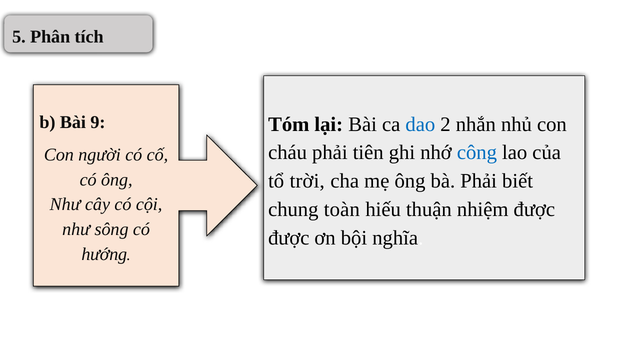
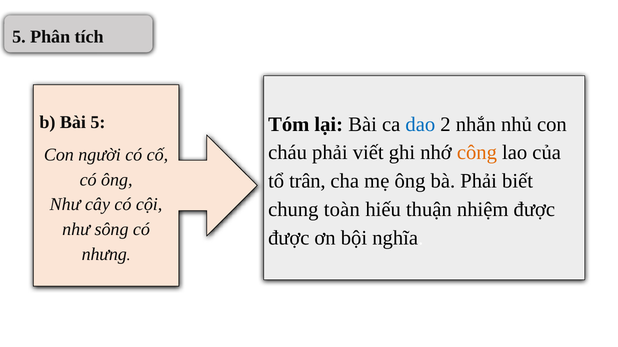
Bài 9: 9 -> 5
tiên: tiên -> viết
công colour: blue -> orange
trời: trời -> trân
hướng: hướng -> nhưng
